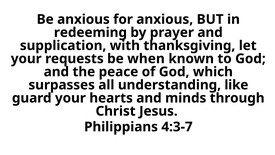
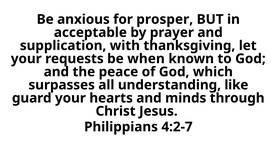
for anxious: anxious -> prosper
redeeming: redeeming -> acceptable
4:3-7: 4:3-7 -> 4:2-7
